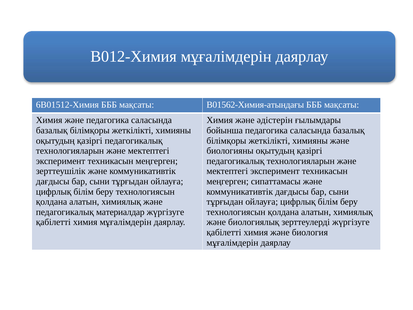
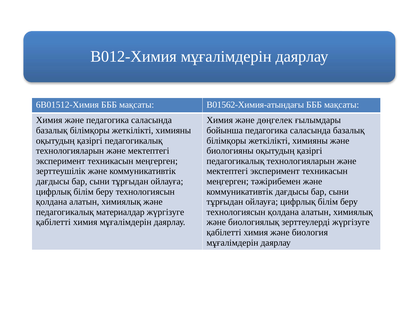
әдістерін: әдістерін -> дөңгелек
сипаттамасы: сипаттамасы -> тәжірибемен
